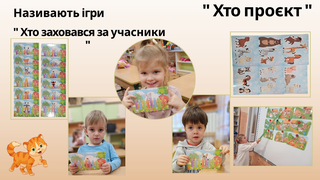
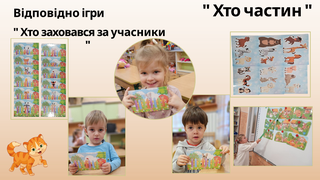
проєкт: проєкт -> частин
Називають: Називають -> Відповідно
